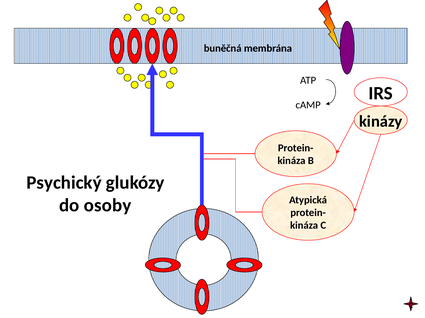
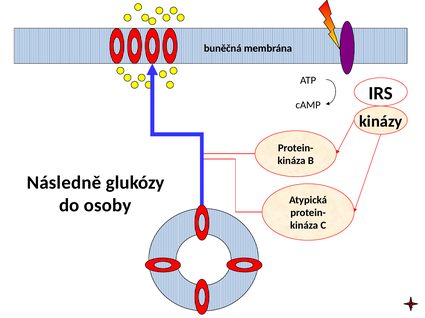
Psychický: Psychický -> Následně
